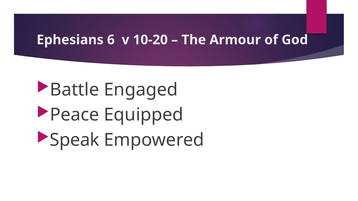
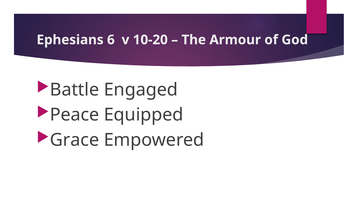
Speak: Speak -> Grace
